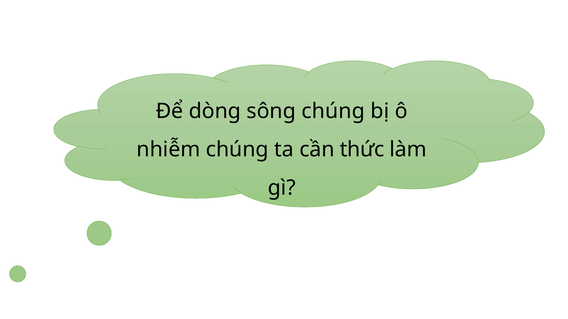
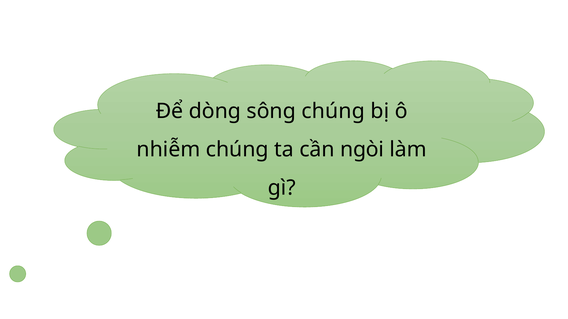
thức: thức -> ngòi
